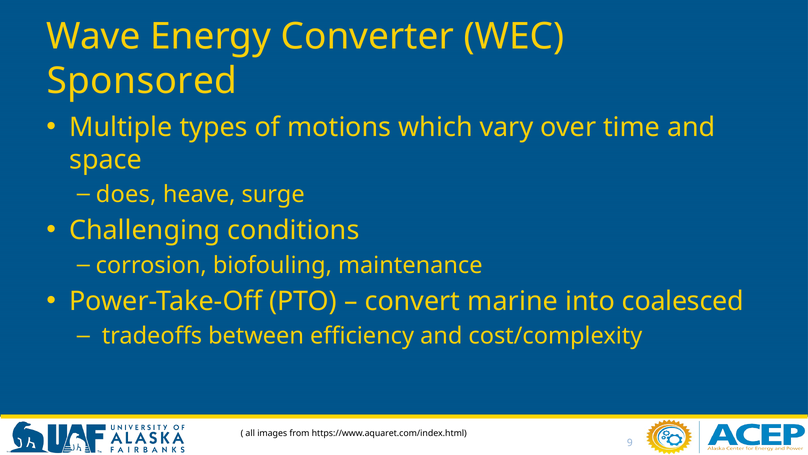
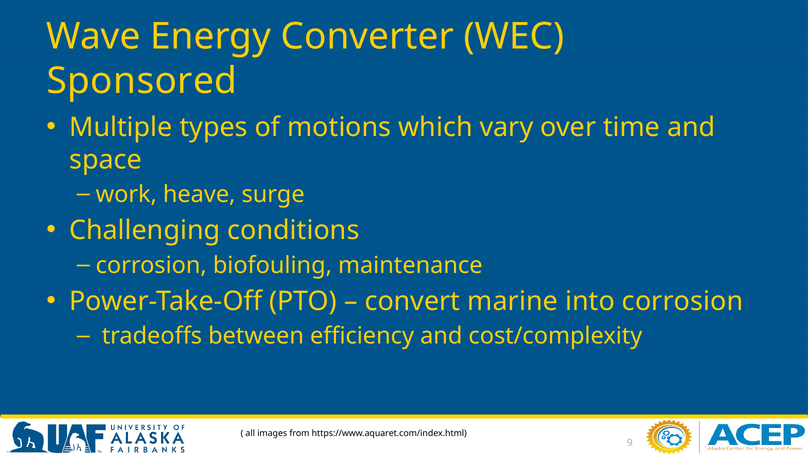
does: does -> work
into coalesced: coalesced -> corrosion
